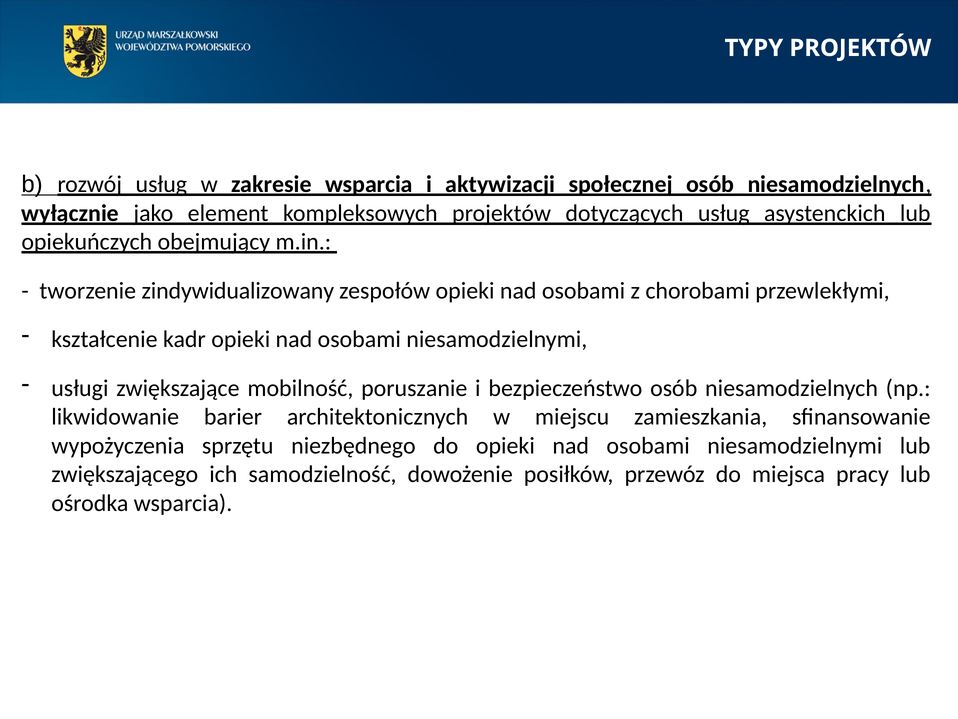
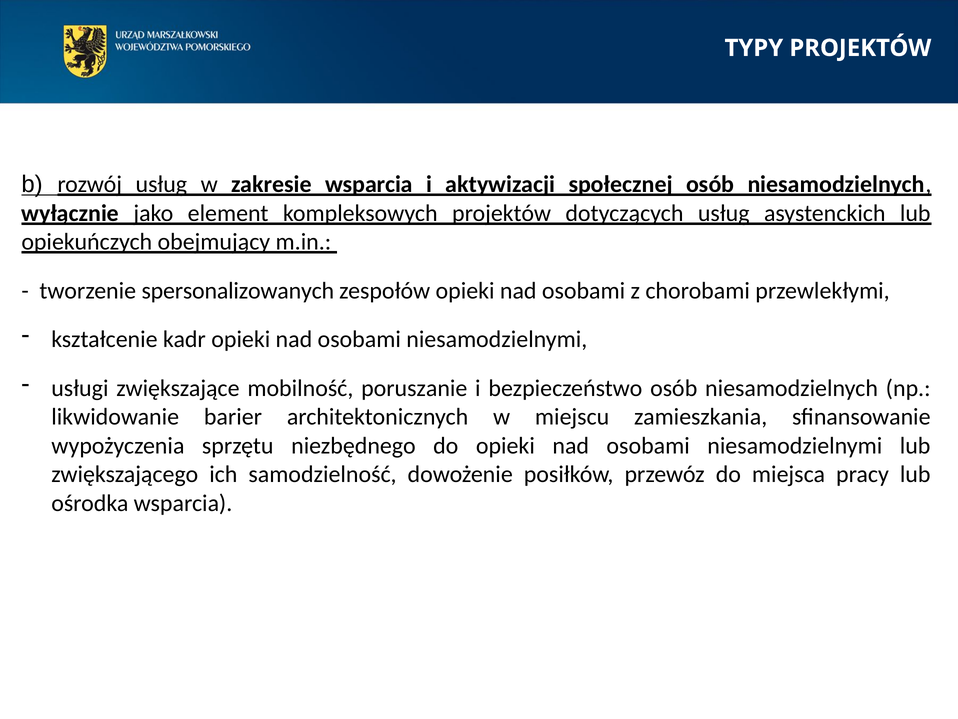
zindywidualizowany: zindywidualizowany -> spersonalizowanych
